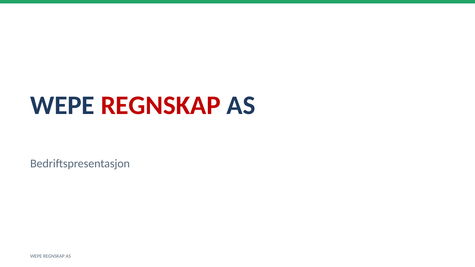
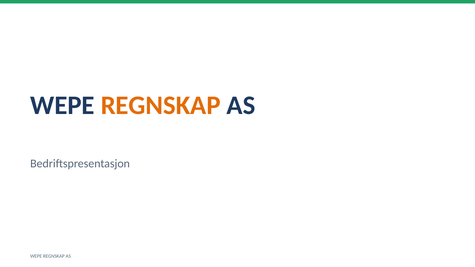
REGNSKAP at (161, 105) colour: red -> orange
